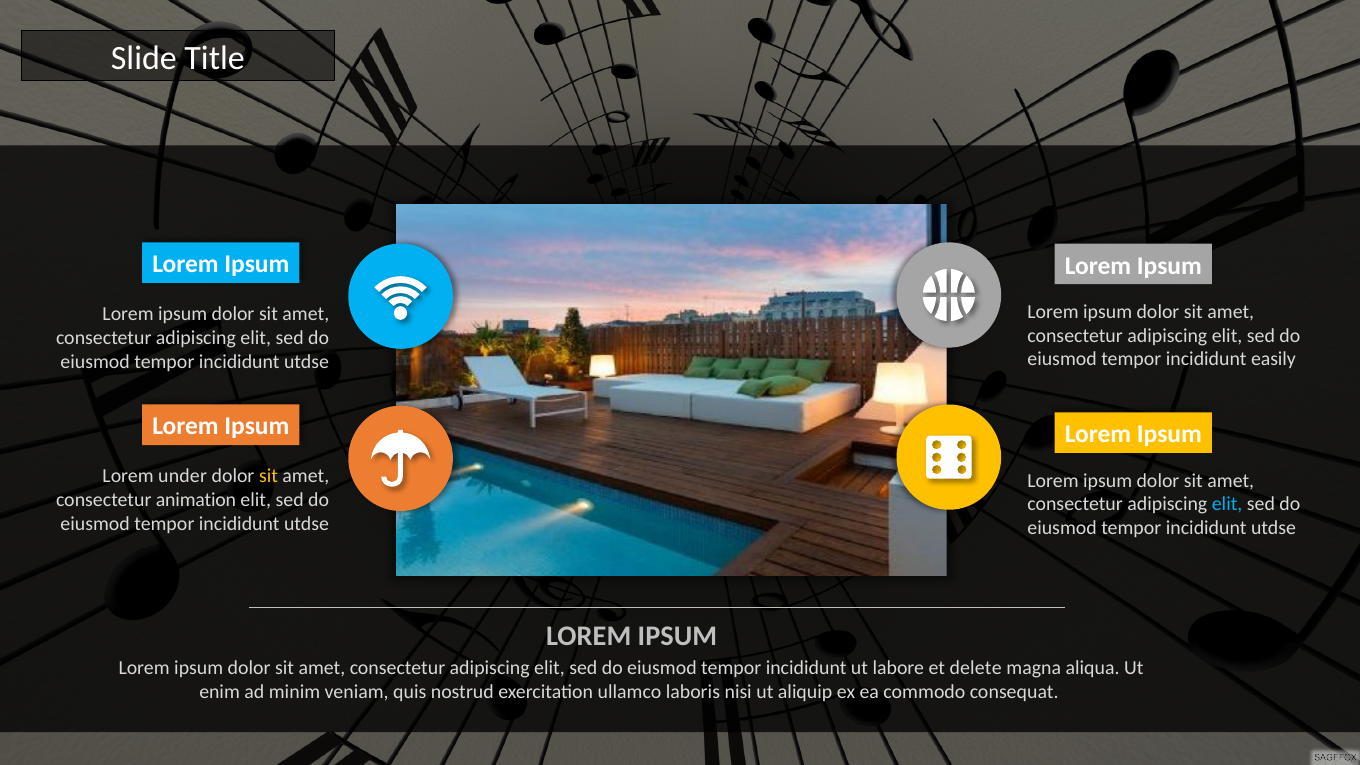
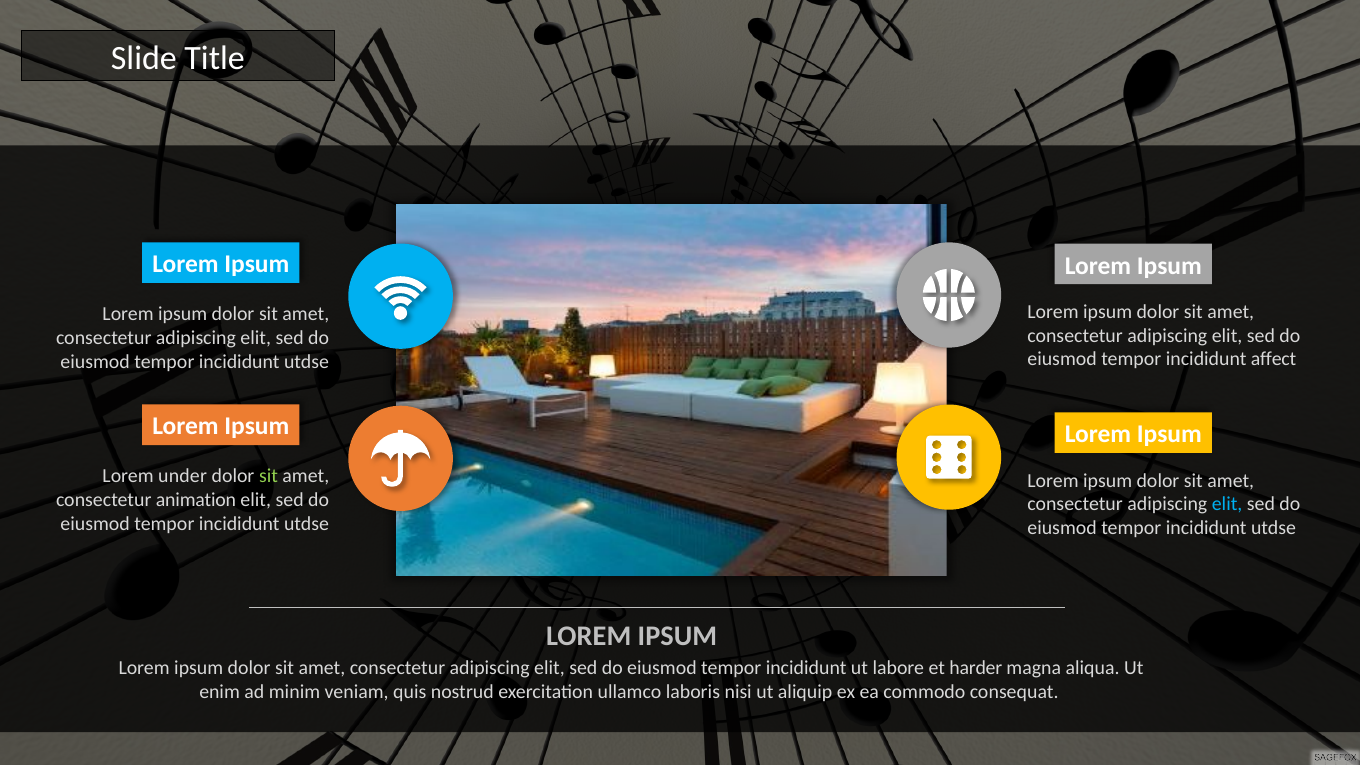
easily: easily -> affect
sit at (268, 476) colour: yellow -> light green
delete: delete -> harder
